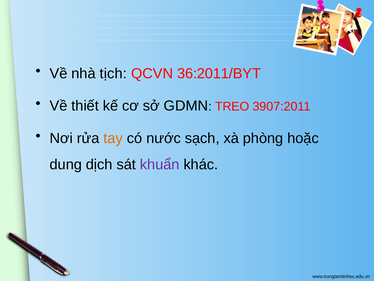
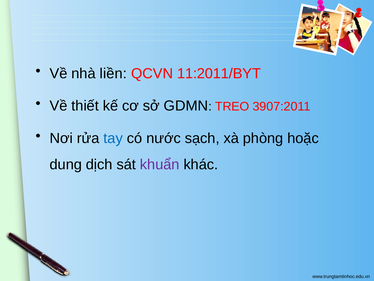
tịch: tịch -> liền
36:2011/BYT: 36:2011/BYT -> 11:2011/BYT
tay colour: orange -> blue
